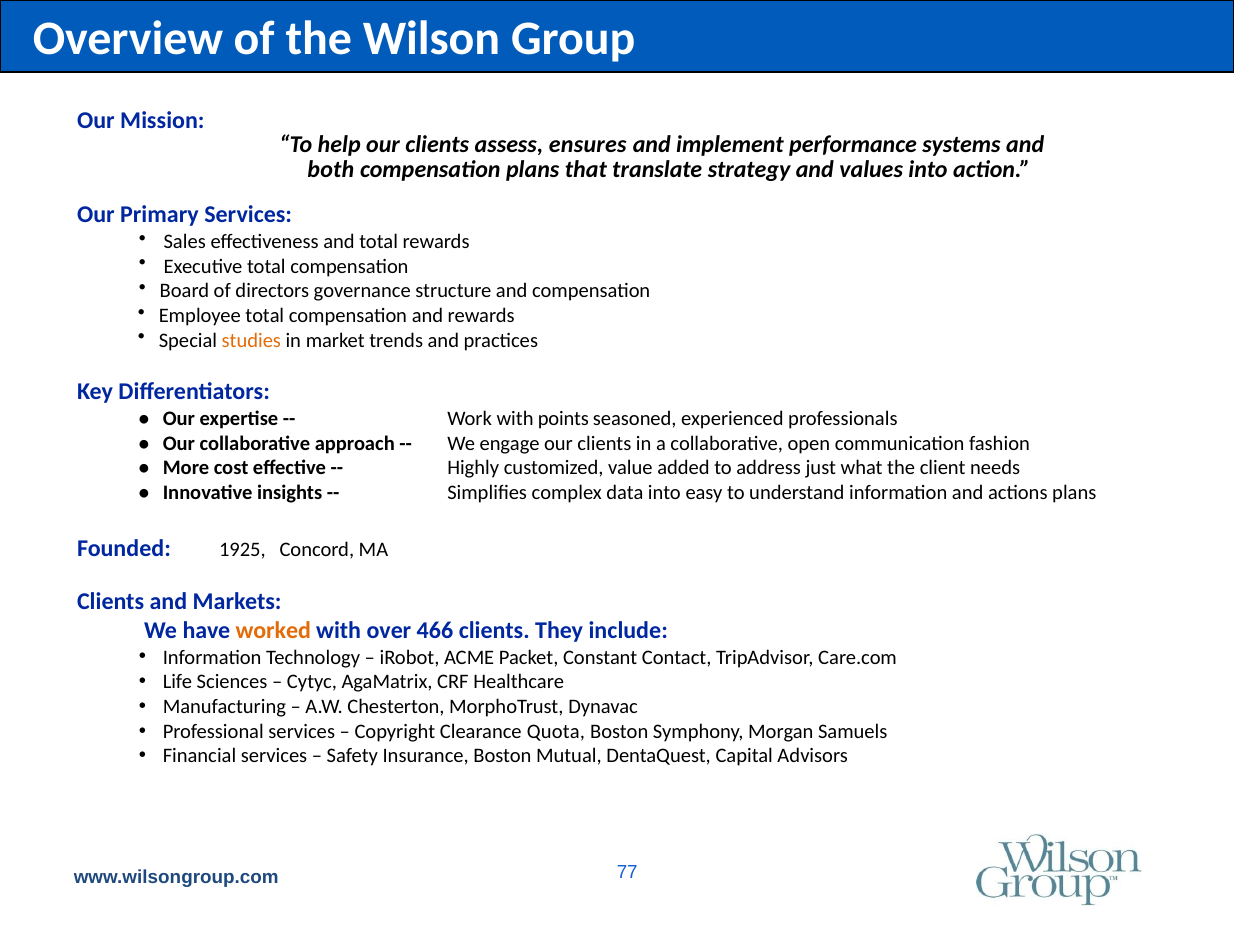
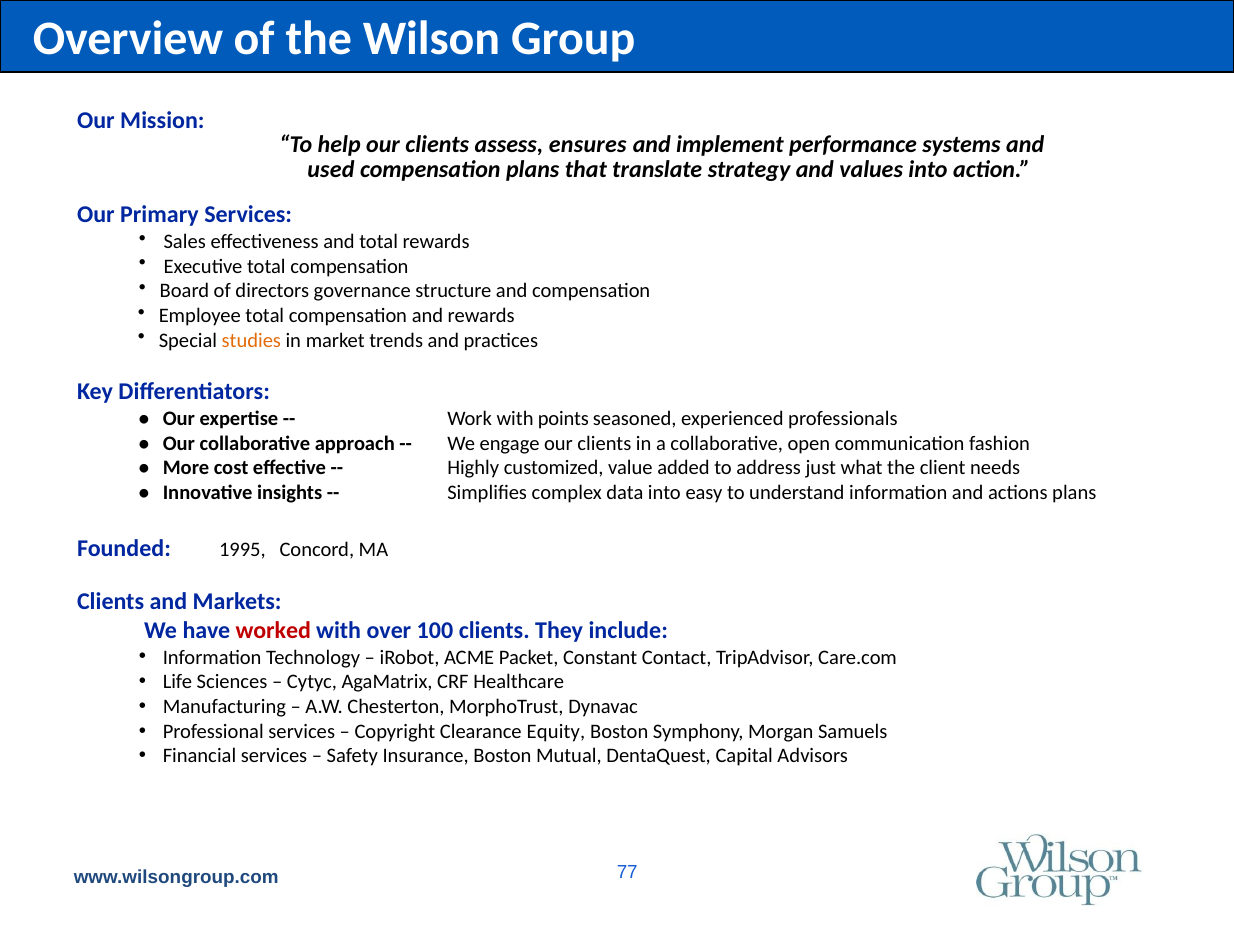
both: both -> used
1925: 1925 -> 1995
worked colour: orange -> red
466: 466 -> 100
Quota: Quota -> Equity
